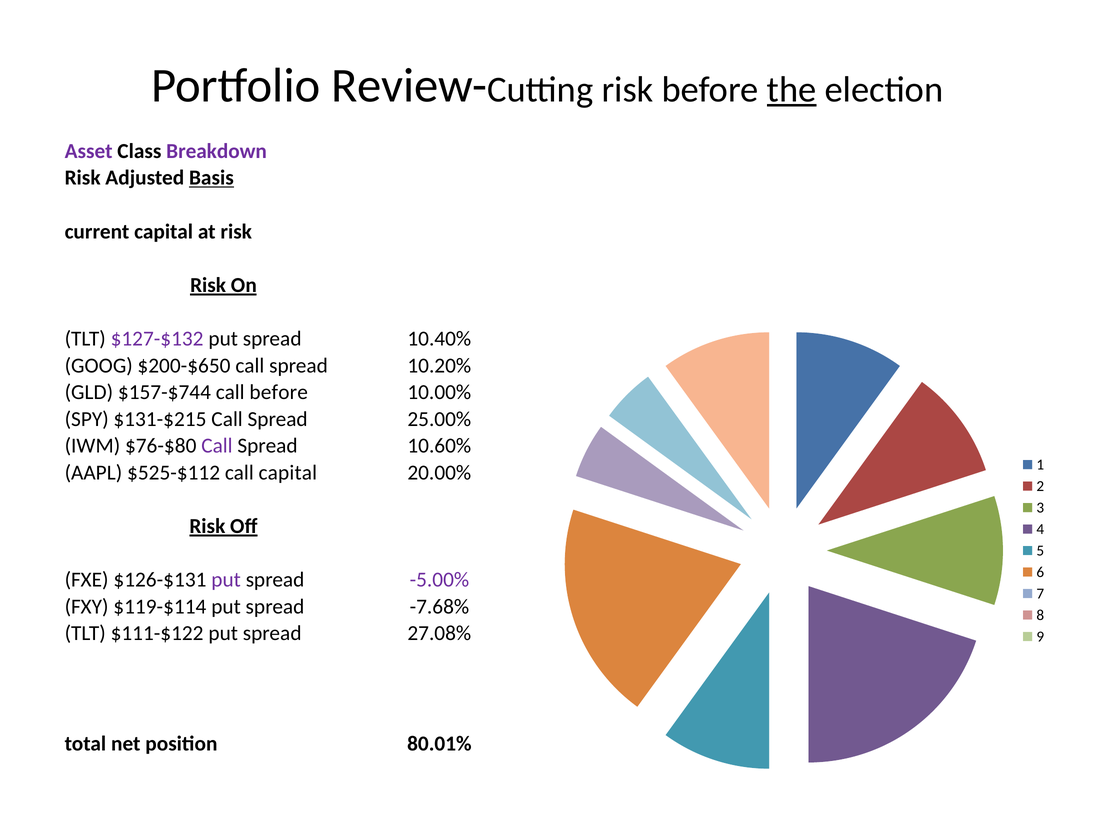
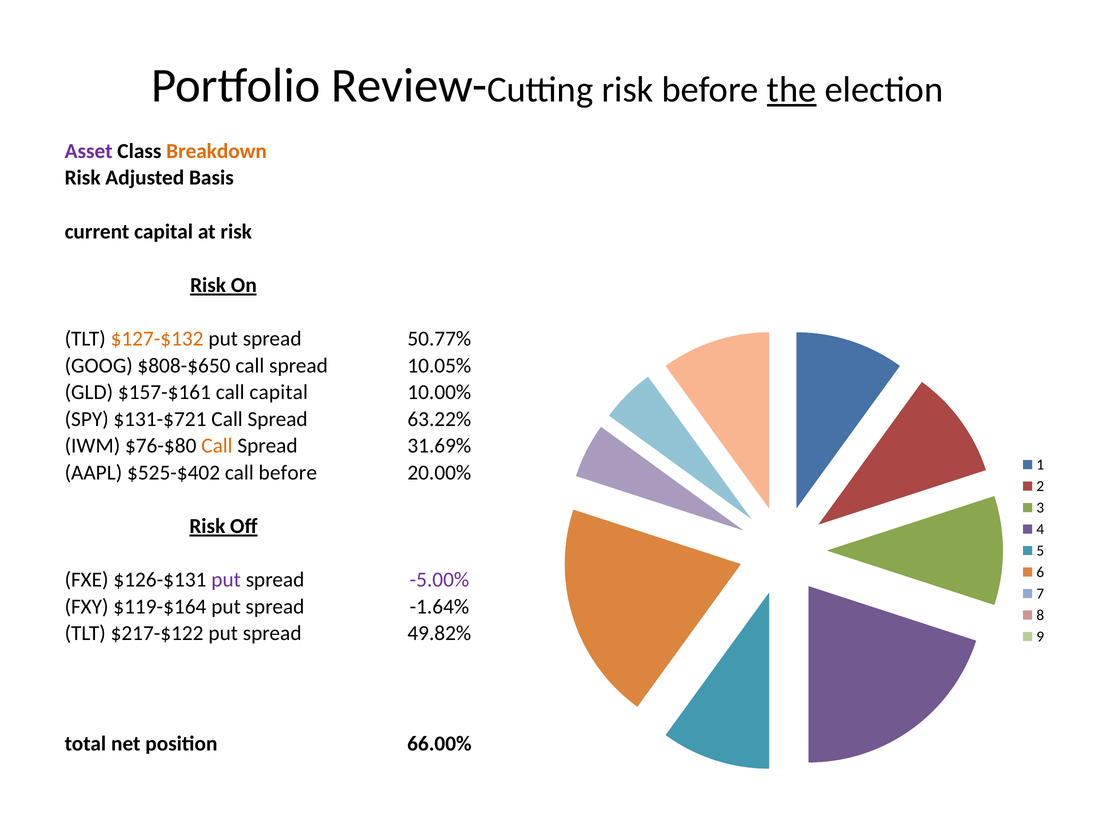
Breakdown colour: purple -> orange
Basis underline: present -> none
$127-$132 colour: purple -> orange
10.40%: 10.40% -> 50.77%
$200-$650: $200-$650 -> $808-$650
10.20%: 10.20% -> 10.05%
$157-$744: $157-$744 -> $157-$161
call before: before -> capital
$131-$215: $131-$215 -> $131-$721
25.00%: 25.00% -> 63.22%
Call at (217, 445) colour: purple -> orange
10.60%: 10.60% -> 31.69%
$525-$112: $525-$112 -> $525-$402
call capital: capital -> before
$119-$114: $119-$114 -> $119-$164
-7.68%: -7.68% -> -1.64%
$111-$122: $111-$122 -> $217-$122
27.08%: 27.08% -> 49.82%
80.01%: 80.01% -> 66.00%
